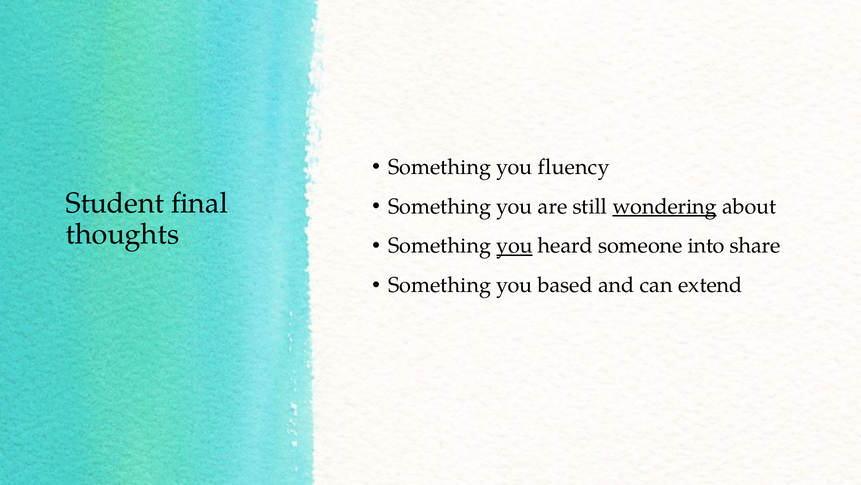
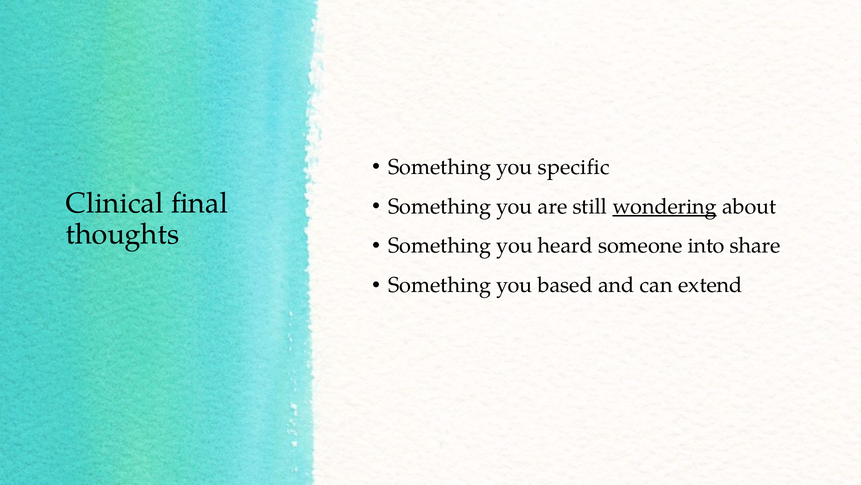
fluency: fluency -> specific
Student: Student -> Clinical
you at (514, 246) underline: present -> none
